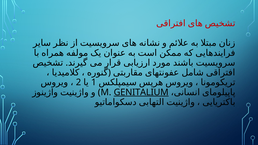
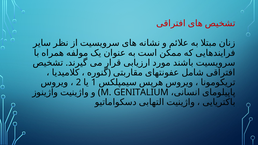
GENITALIUM underline: present -> none
